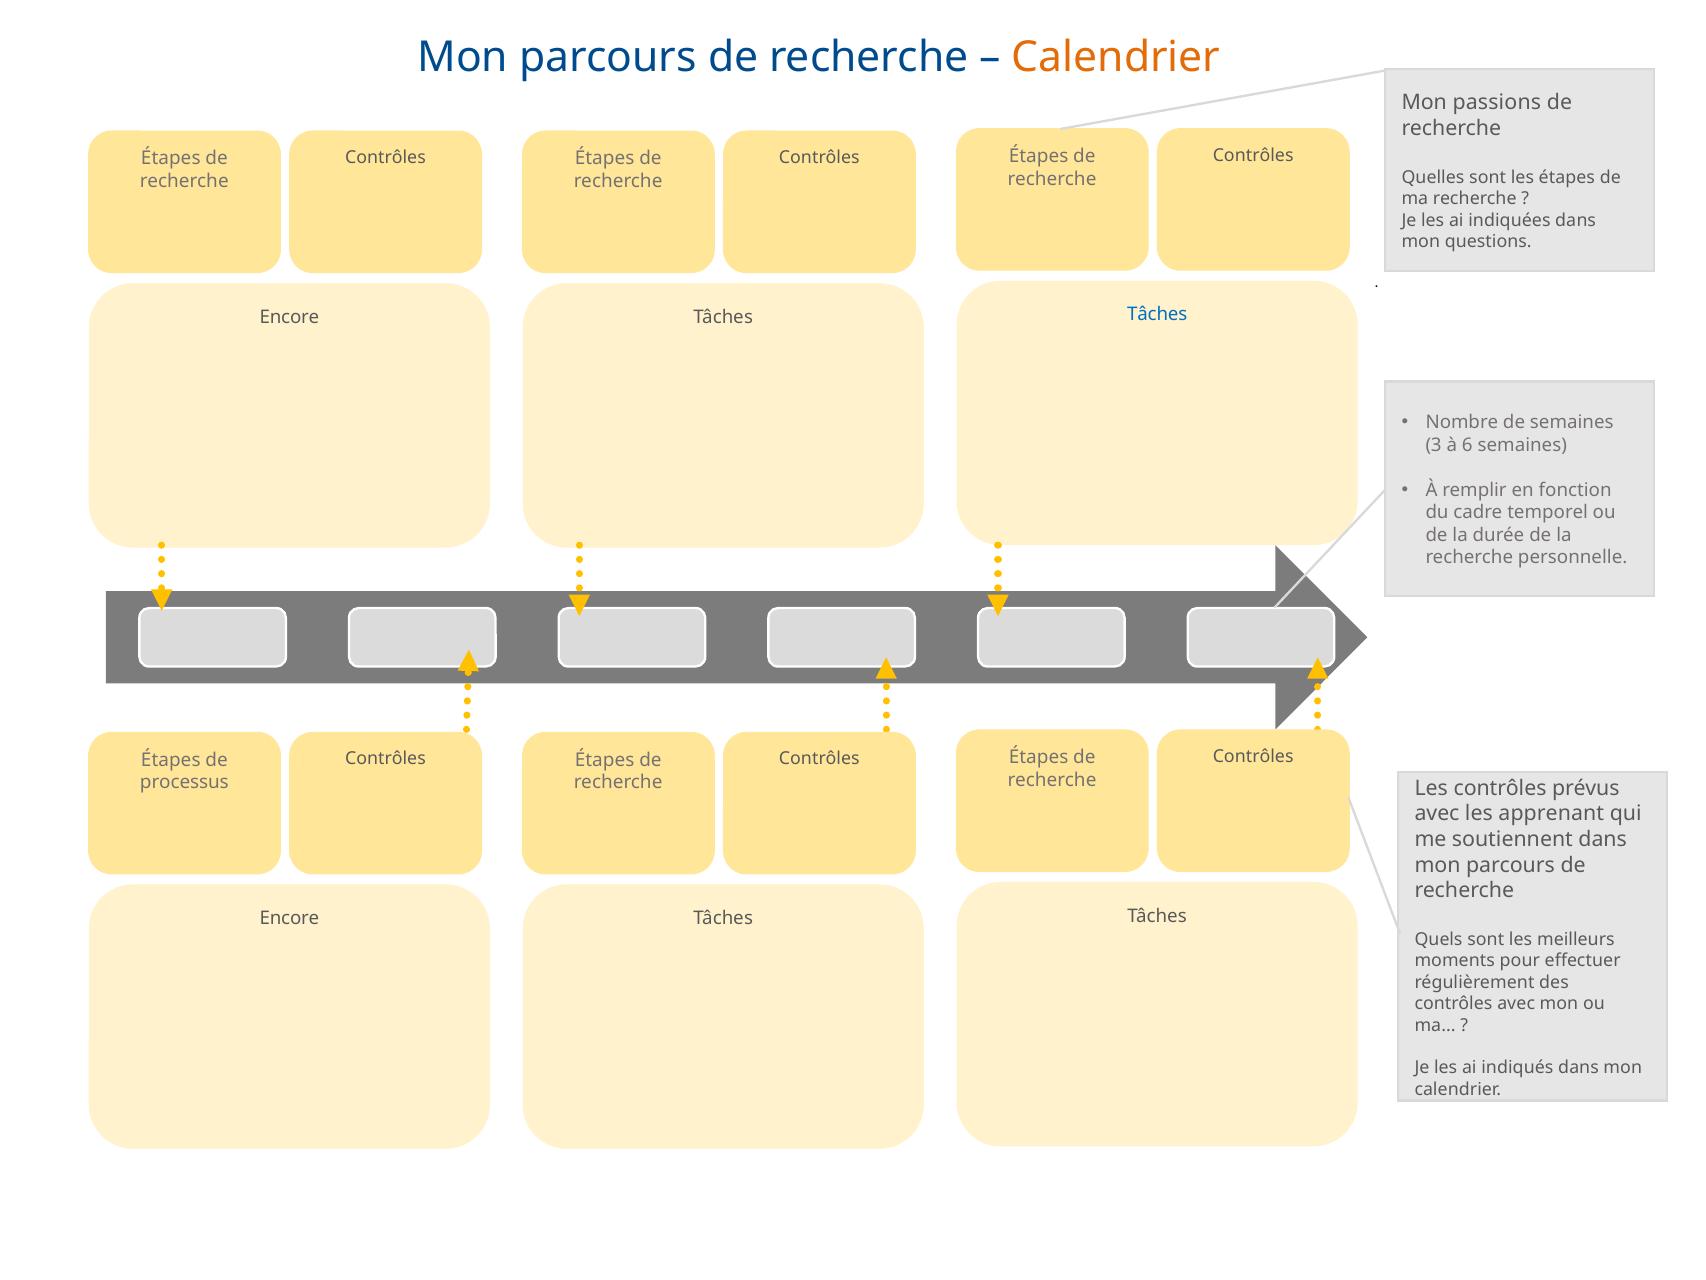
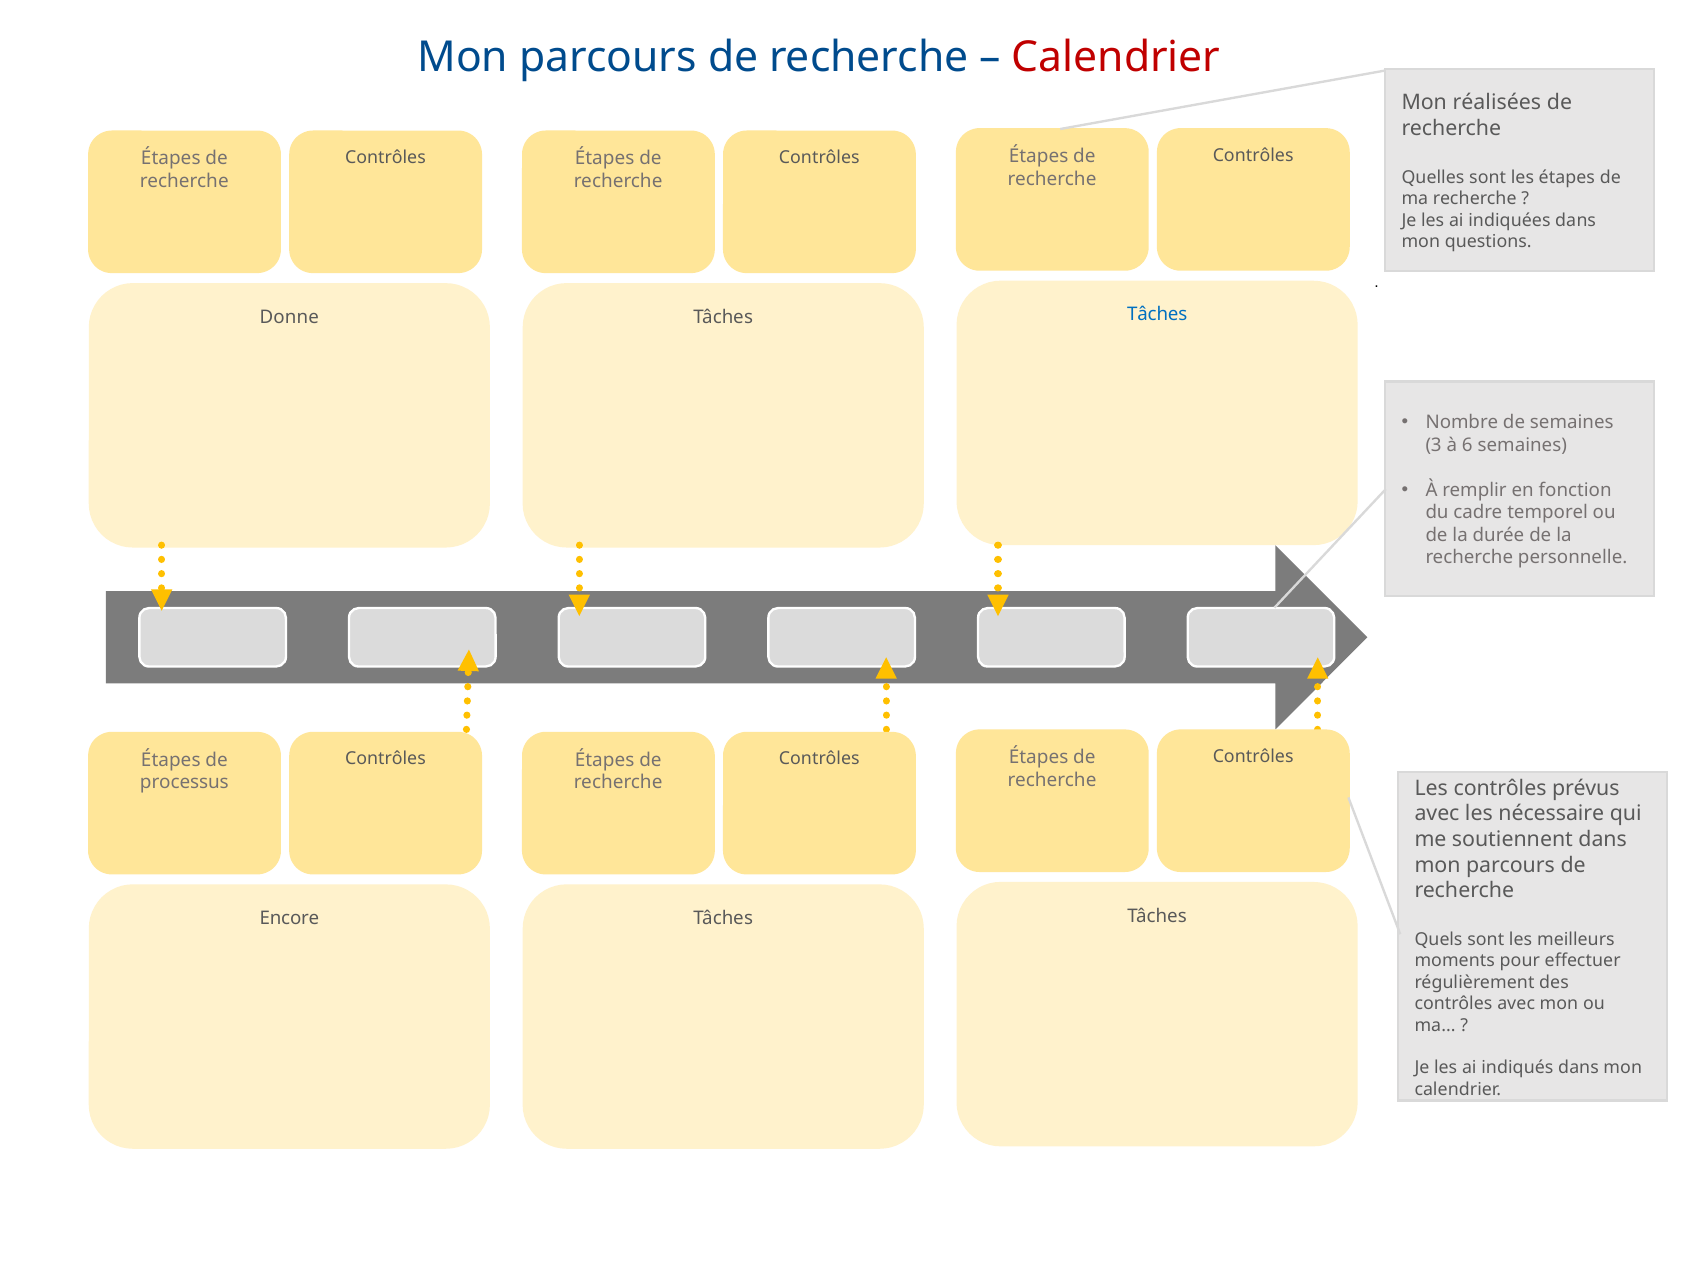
Calendrier at (1116, 58) colour: orange -> red
passions: passions -> réalisées
Encore at (289, 317): Encore -> Donne
apprenant: apprenant -> nécessaire
